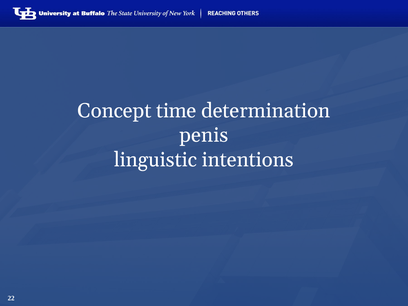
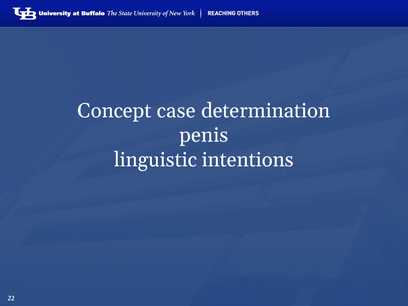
time: time -> case
